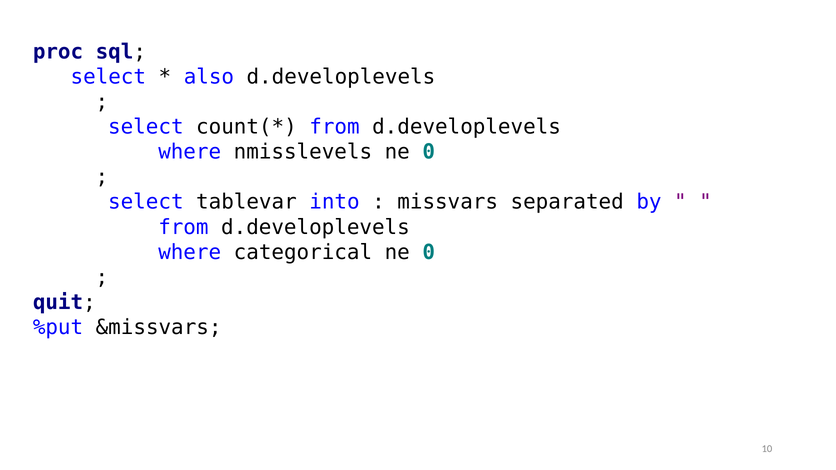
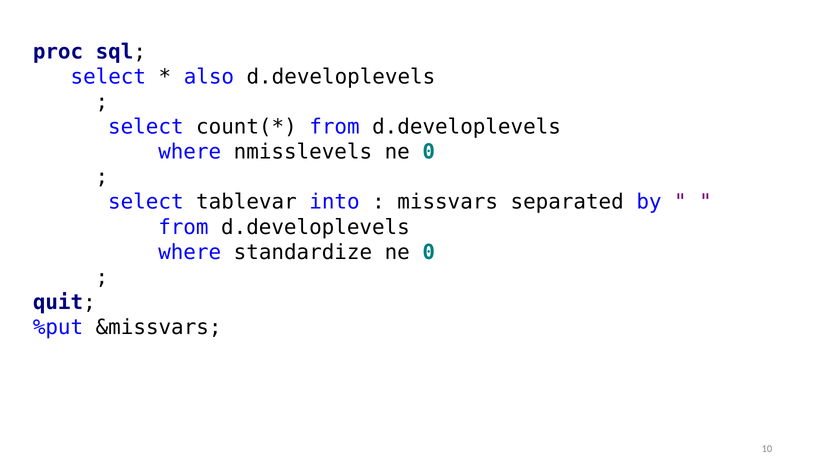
categorical: categorical -> standardize
